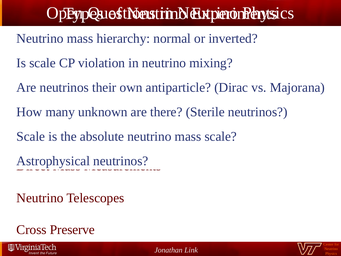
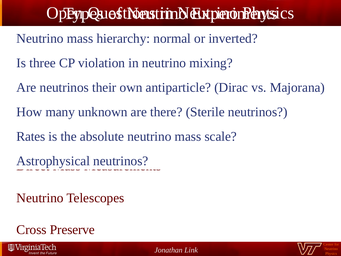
Is scale: scale -> three
Scale at (31, 136): Scale -> Rates
